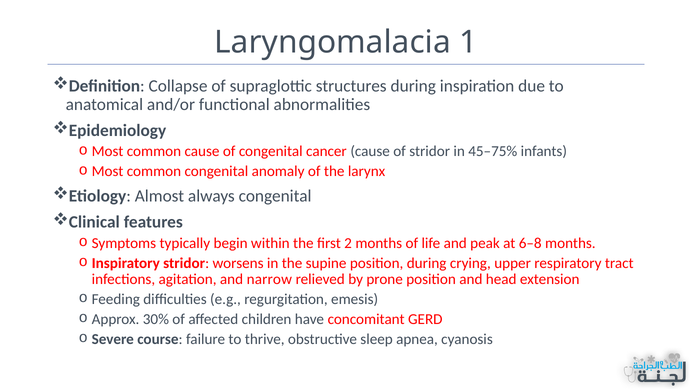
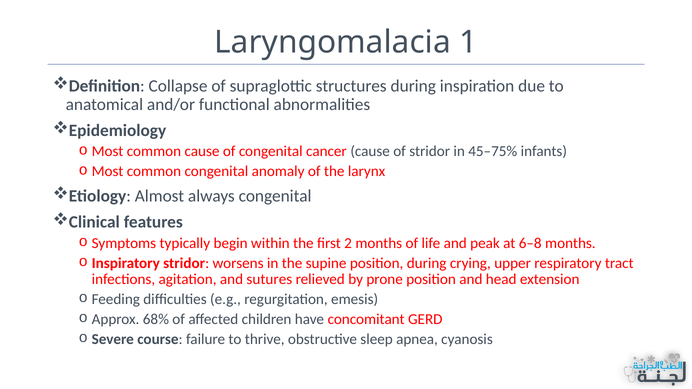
narrow: narrow -> sutures
30%: 30% -> 68%
